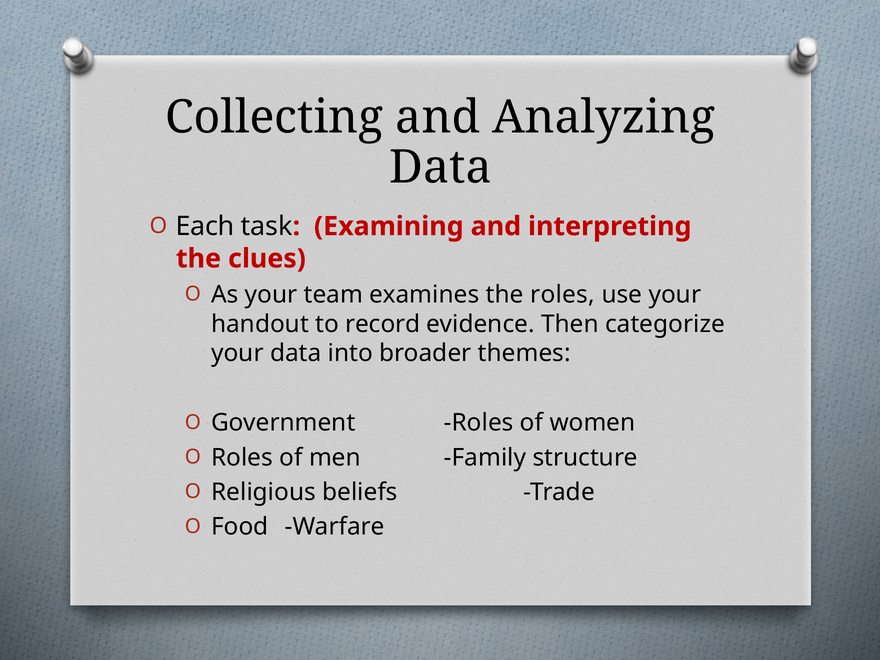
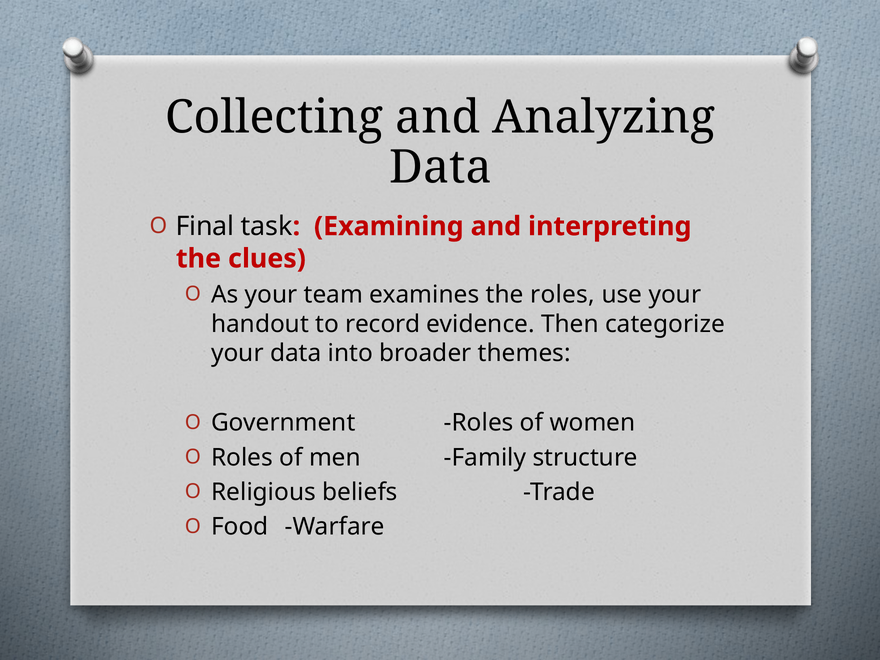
Each: Each -> Final
